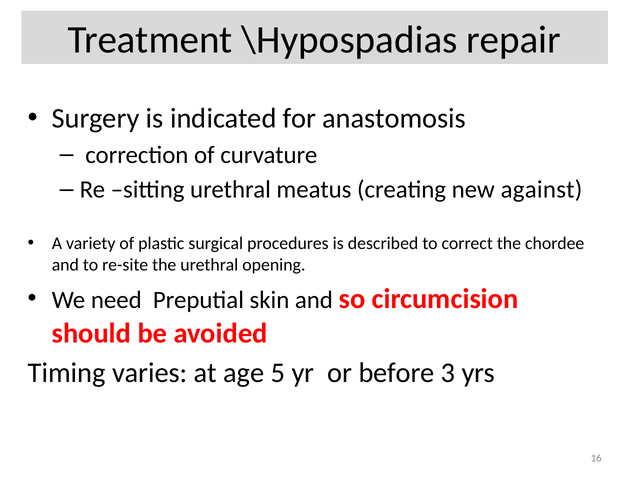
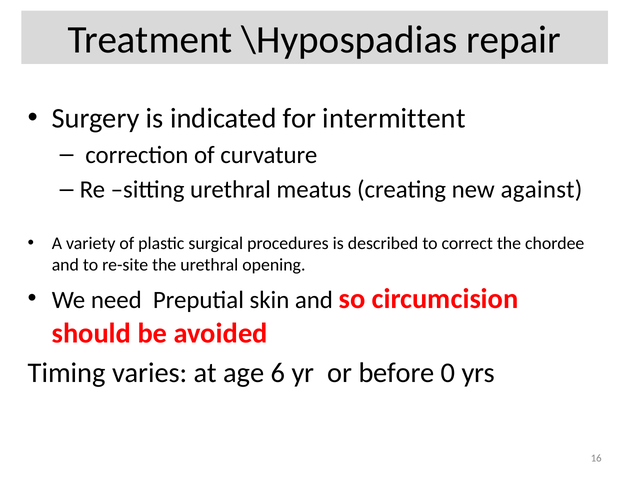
anastomosis: anastomosis -> intermittent
5: 5 -> 6
3: 3 -> 0
